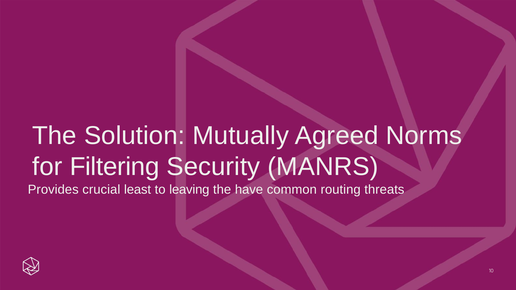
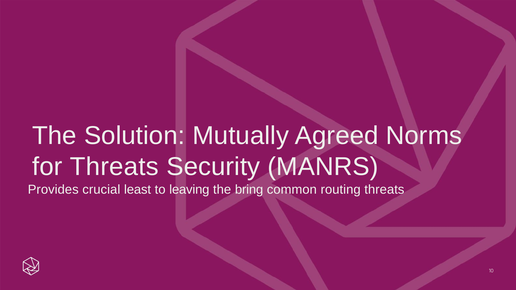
for Filtering: Filtering -> Threats
have: have -> bring
